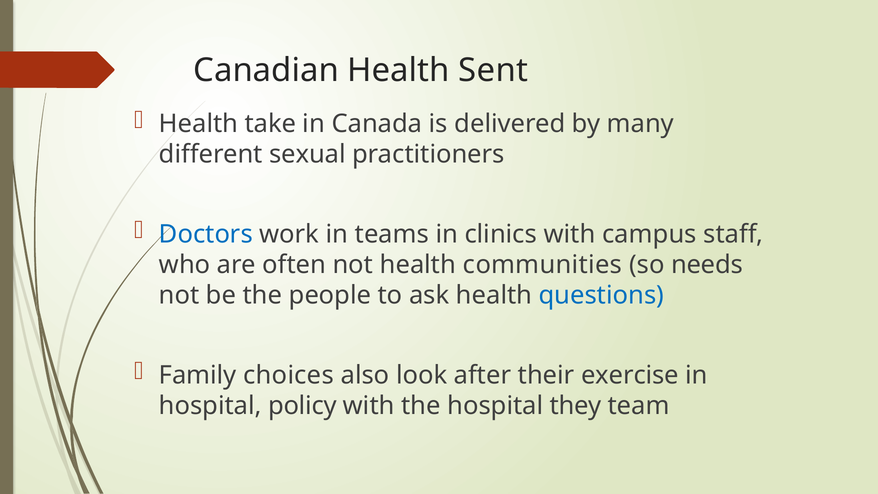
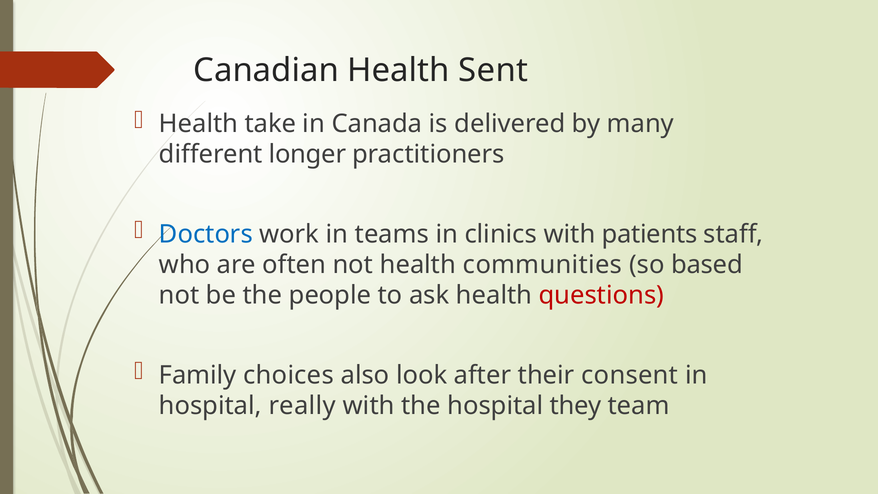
sexual: sexual -> longer
campus: campus -> patients
needs: needs -> based
questions colour: blue -> red
exercise: exercise -> consent
policy: policy -> really
